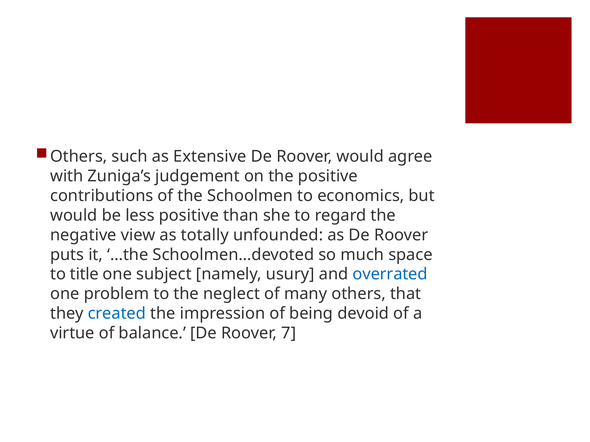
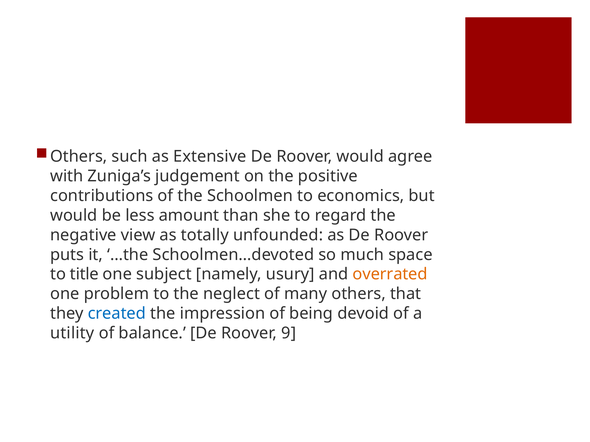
less positive: positive -> amount
overrated colour: blue -> orange
virtue: virtue -> utility
7: 7 -> 9
